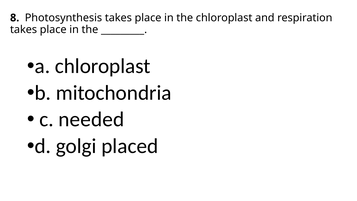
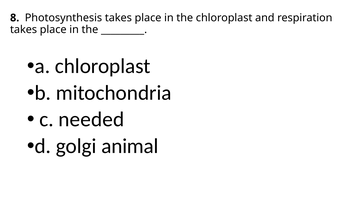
placed: placed -> animal
